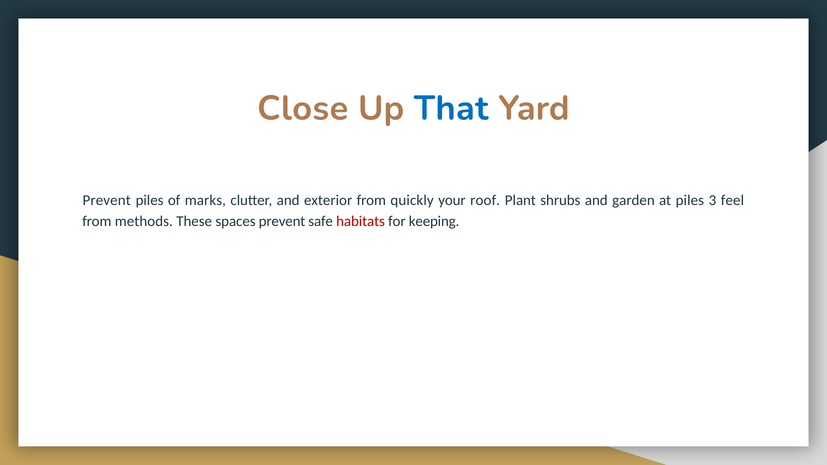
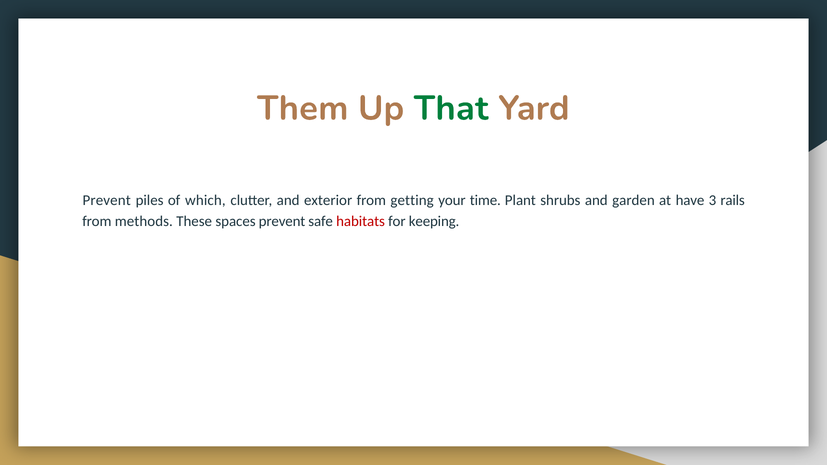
Close: Close -> Them
That colour: blue -> green
marks: marks -> which
quickly: quickly -> getting
roof: roof -> time
at piles: piles -> have
feel: feel -> rails
